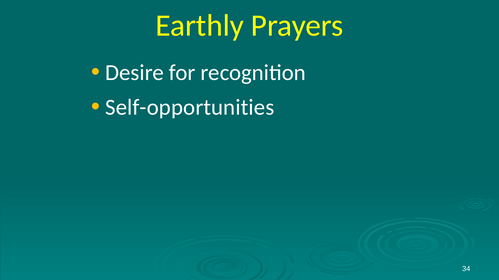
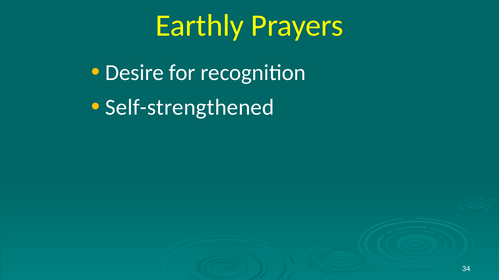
Self-opportunities: Self-opportunities -> Self-strengthened
